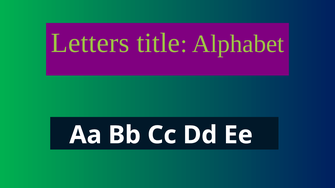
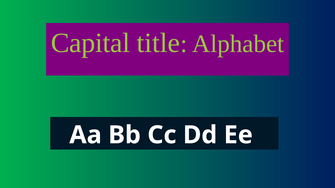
Letters: Letters -> Capital
